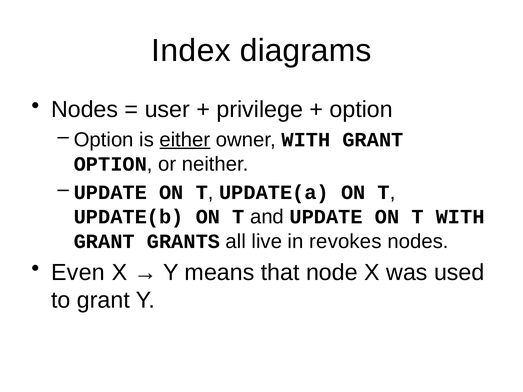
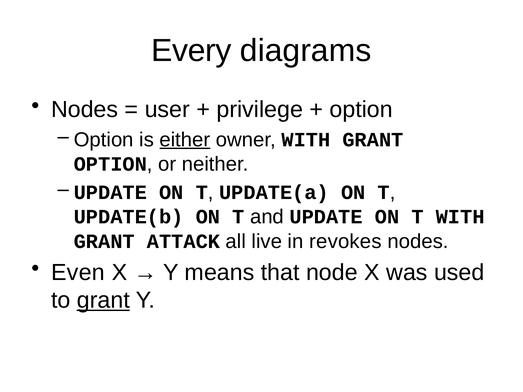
Index: Index -> Every
GRANTS: GRANTS -> ATTACK
grant at (103, 300) underline: none -> present
